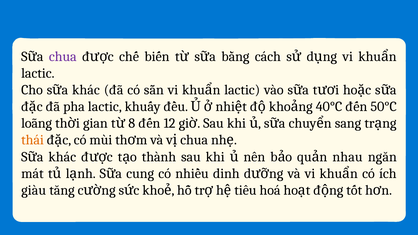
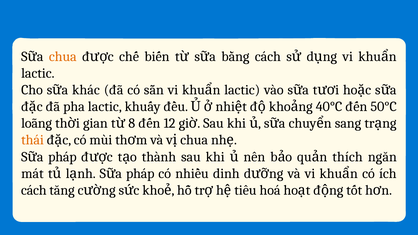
chua at (63, 57) colour: purple -> orange
khác at (62, 157): khác -> pháp
nhau: nhau -> thích
cung at (140, 174): cung -> pháp
giàu at (34, 190): giàu -> cách
